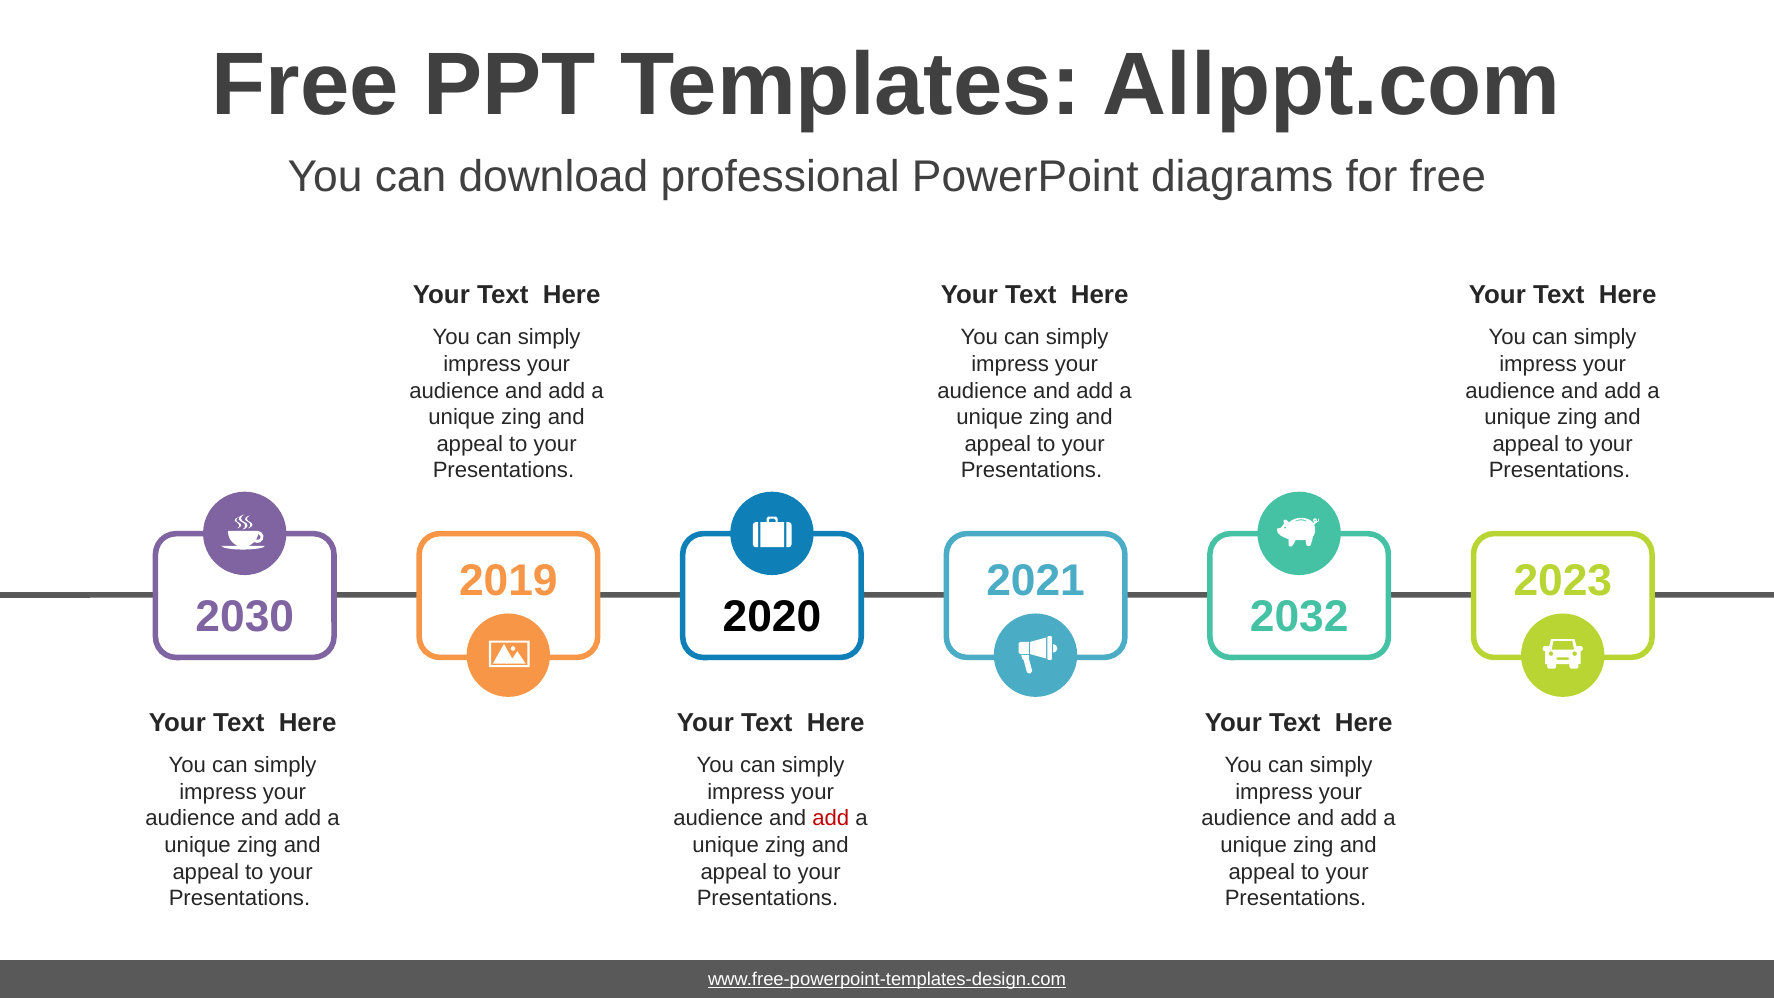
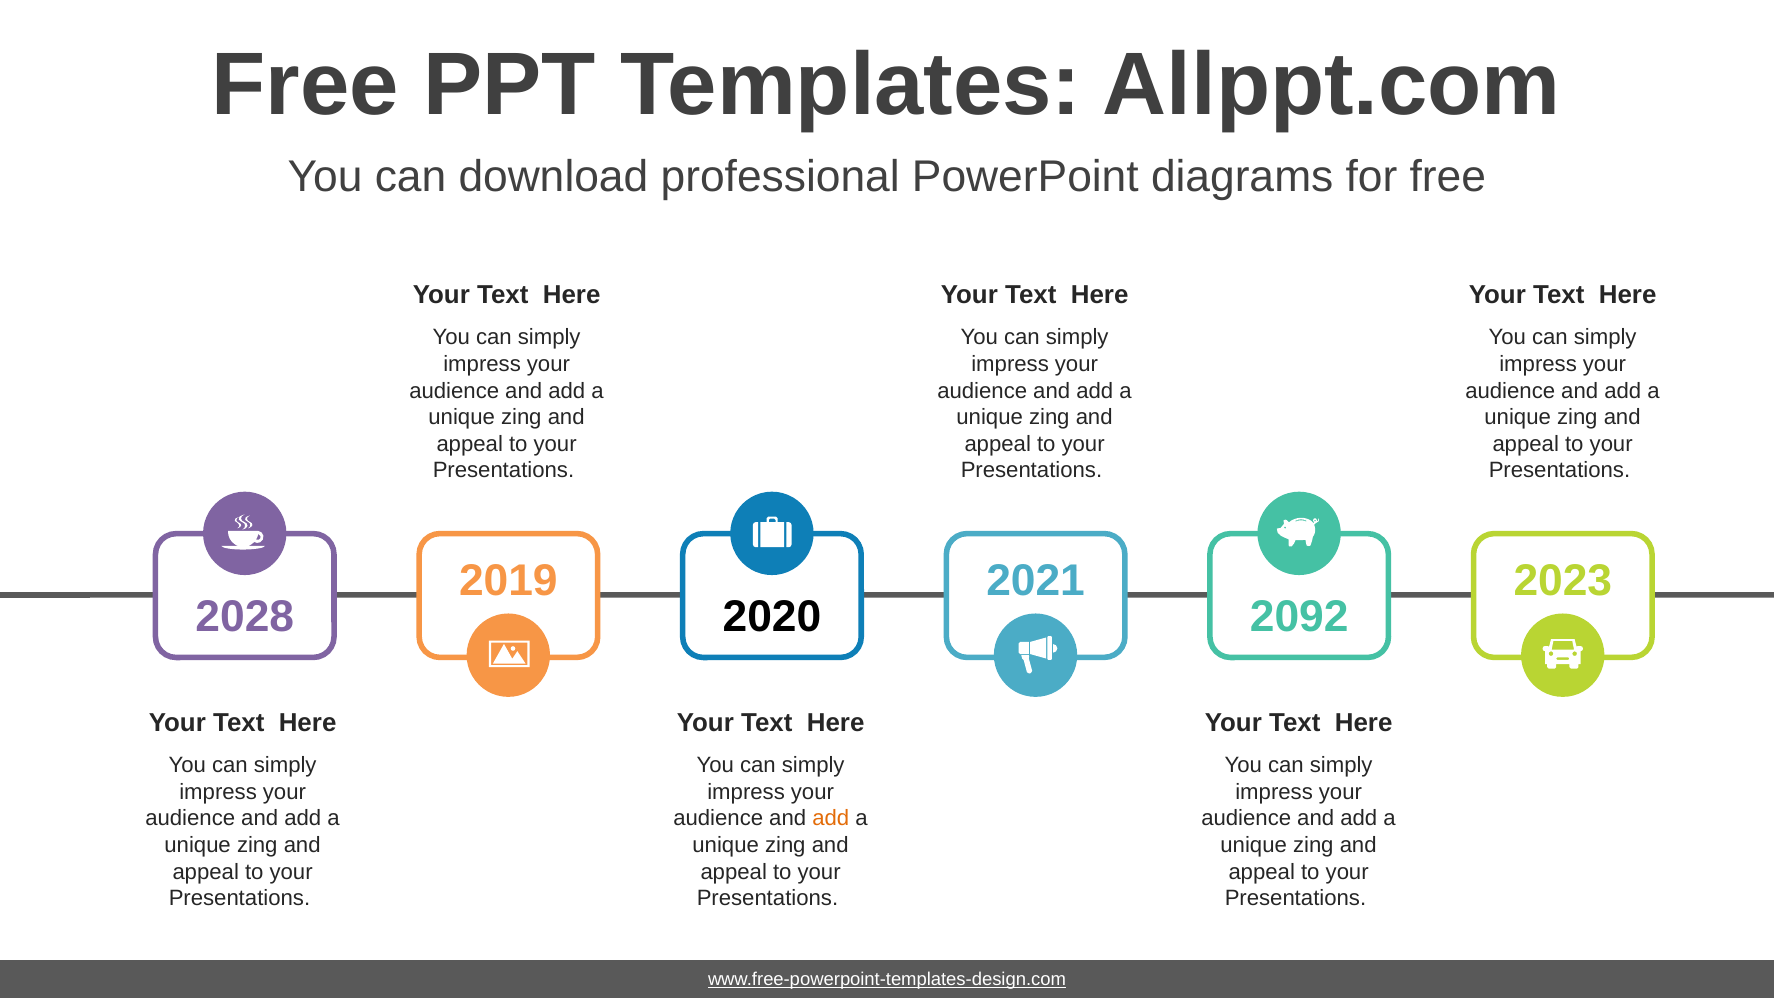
2030: 2030 -> 2028
2032: 2032 -> 2092
add at (831, 818) colour: red -> orange
